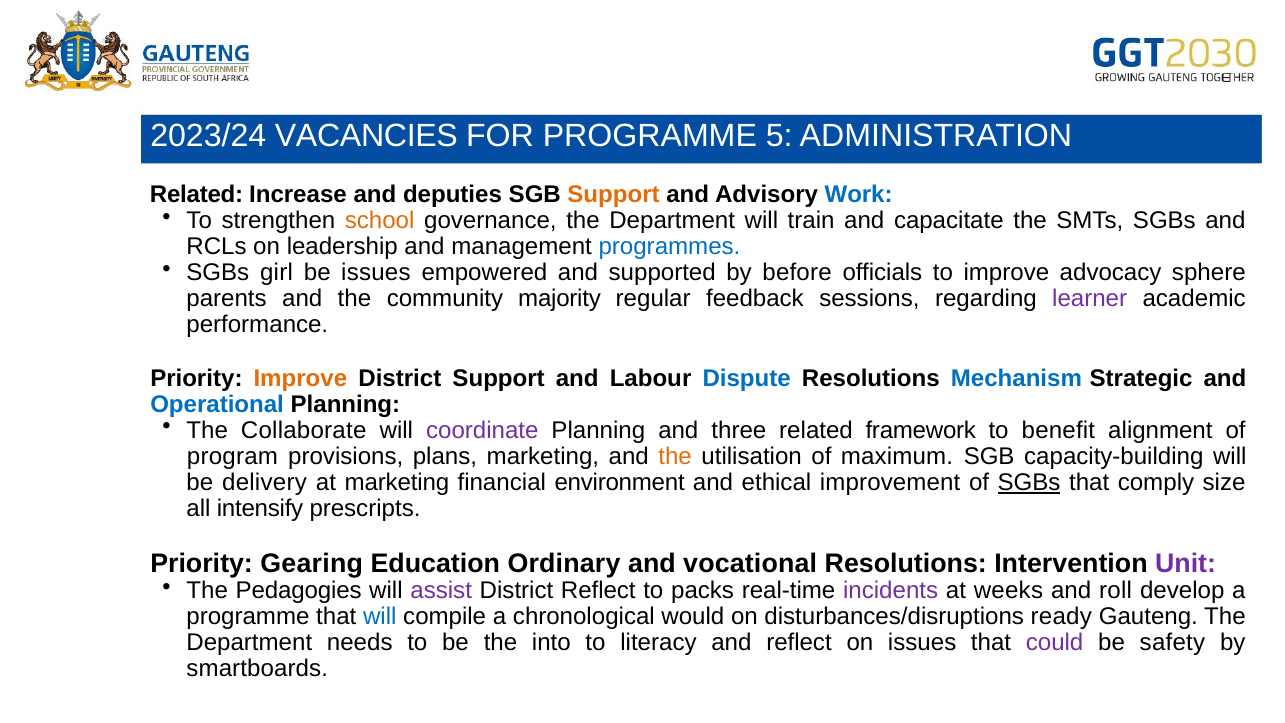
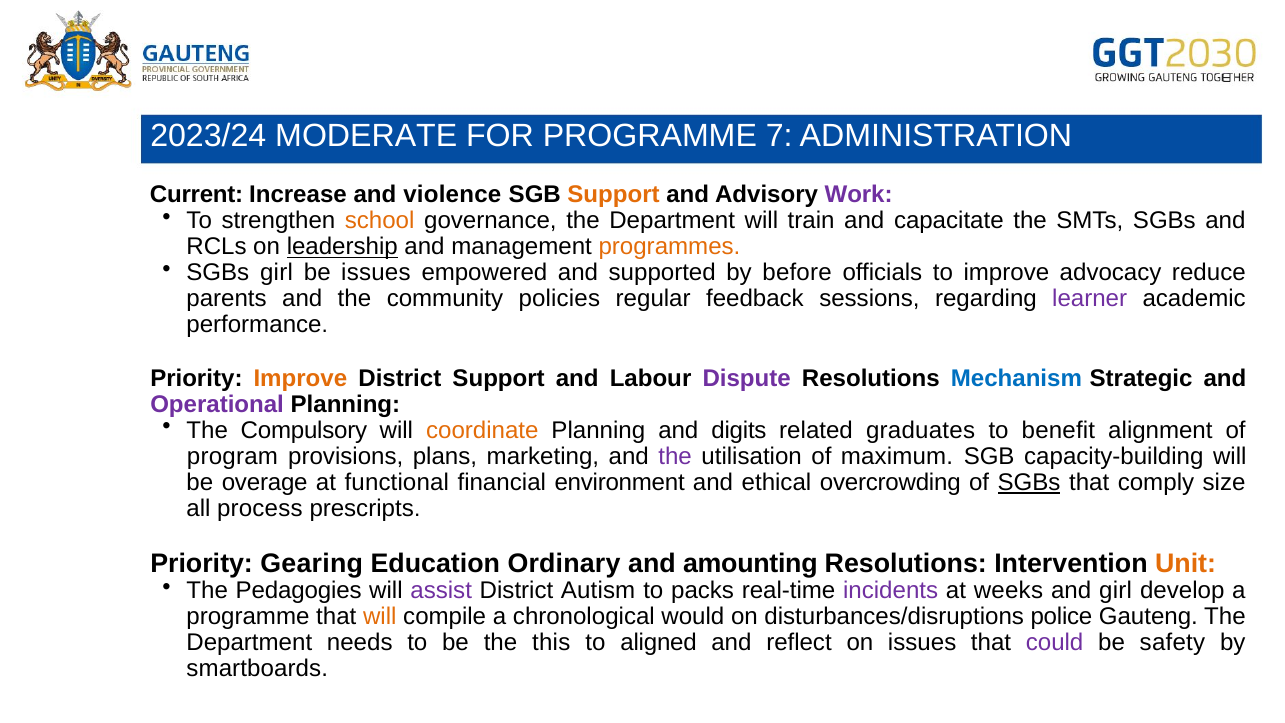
VACANCIES: VACANCIES -> MODERATE
5: 5 -> 7
Related at (197, 195): Related -> Current
deputies: deputies -> violence
Work colour: blue -> purple
leadership underline: none -> present
programmes colour: blue -> orange
sphere: sphere -> reduce
majority: majority -> policies
Dispute colour: blue -> purple
Operational colour: blue -> purple
Collaborate: Collaborate -> Compulsory
coordinate colour: purple -> orange
three: three -> digits
framework: framework -> graduates
the at (675, 456) colour: orange -> purple
delivery: delivery -> overage
at marketing: marketing -> functional
improvement: improvement -> overcrowding
intensify: intensify -> process
vocational: vocational -> amounting
Unit colour: purple -> orange
District Reflect: Reflect -> Autism
and roll: roll -> girl
will at (380, 617) colour: blue -> orange
ready: ready -> police
into: into -> this
literacy: literacy -> aligned
